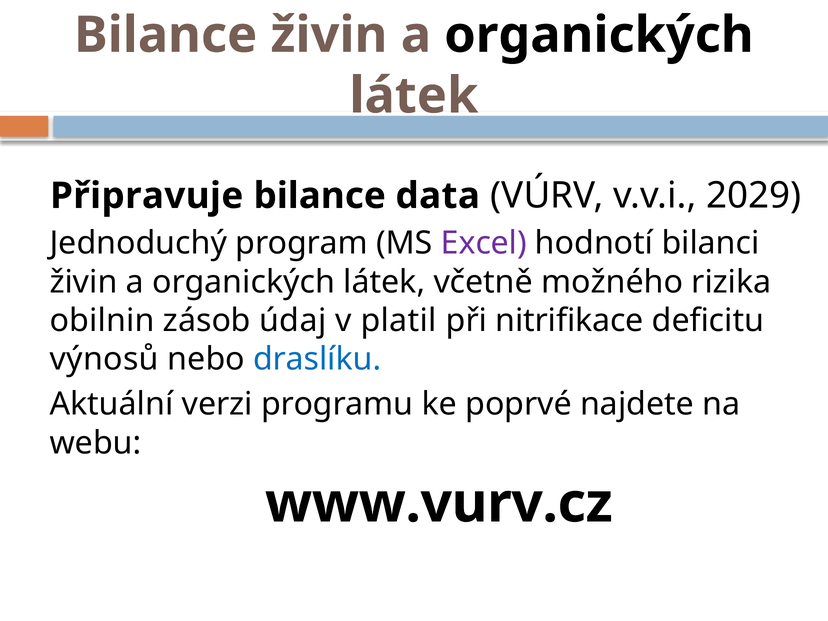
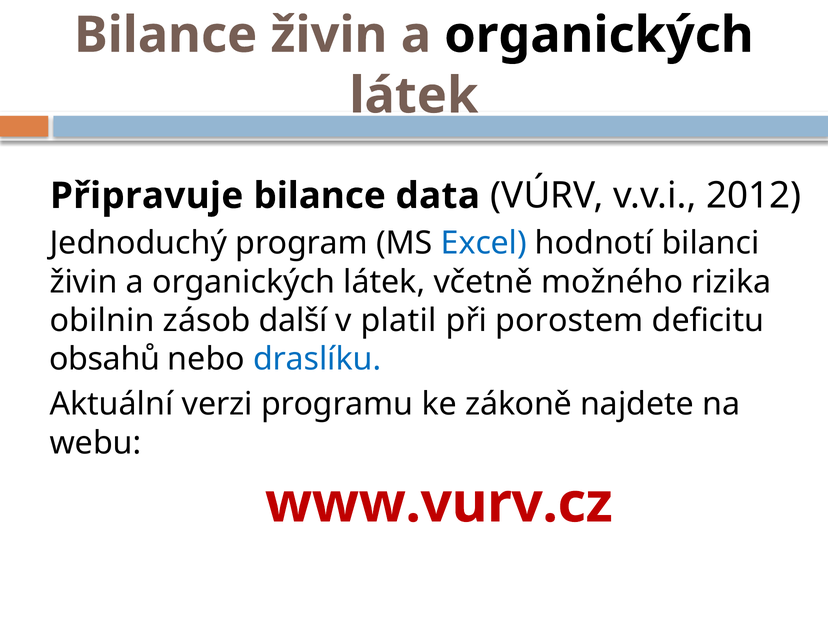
2029: 2029 -> 2012
Excel colour: purple -> blue
údaj: údaj -> další
nitrifikace: nitrifikace -> porostem
výnosů: výnosů -> obsahů
poprvé: poprvé -> zákoně
www.vurv.cz colour: black -> red
